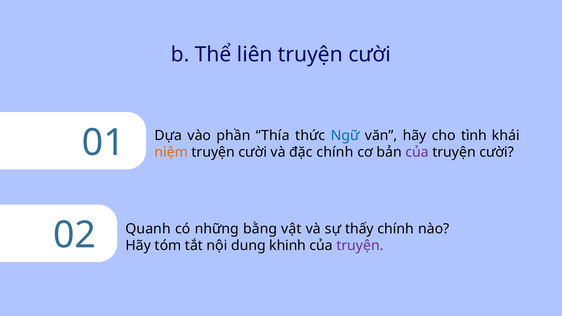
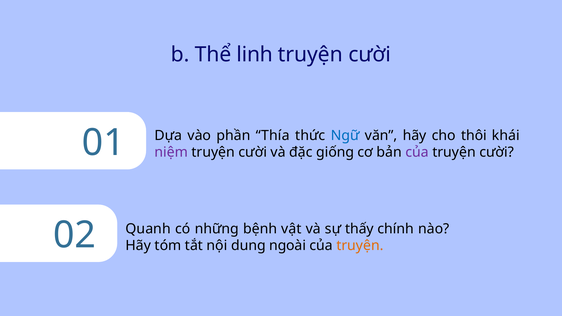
liên: liên -> linh
tình: tình -> thôi
niệm colour: orange -> purple
đặc chính: chính -> giống
bằng: bằng -> bệnh
khinh: khinh -> ngoài
truyện at (360, 246) colour: purple -> orange
